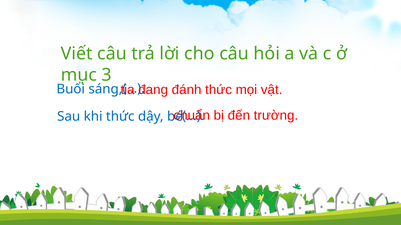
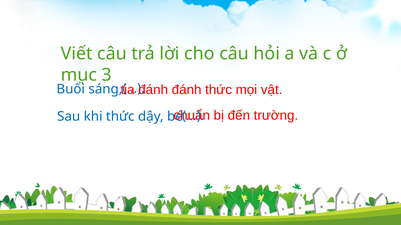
đang at (153, 90): đang -> đánh
